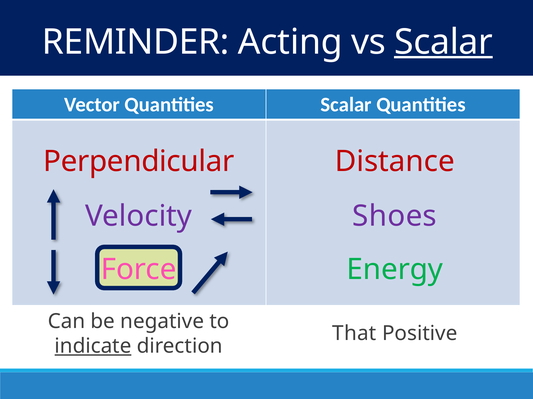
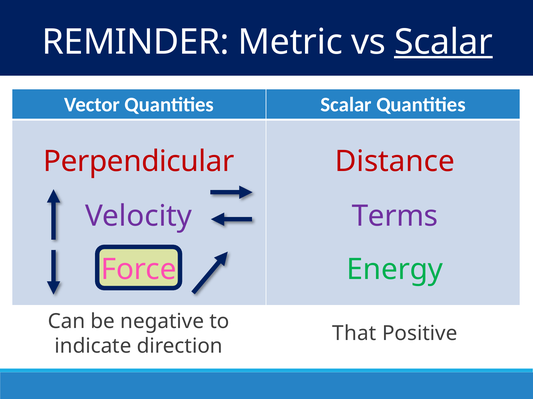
Acting: Acting -> Metric
Shoes: Shoes -> Terms
indicate underline: present -> none
